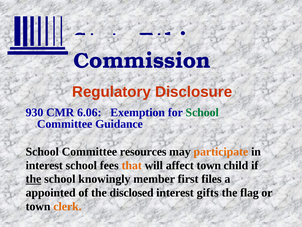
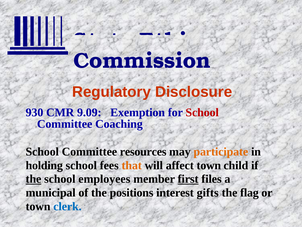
6.06: 6.06 -> 9.09
School at (202, 112) colour: green -> red
Guidance: Guidance -> Coaching
interest at (44, 165): interest -> holding
knowingly: knowingly -> employees
first underline: none -> present
appointed: appointed -> municipal
disclosed: disclosed -> positions
clerk colour: orange -> blue
